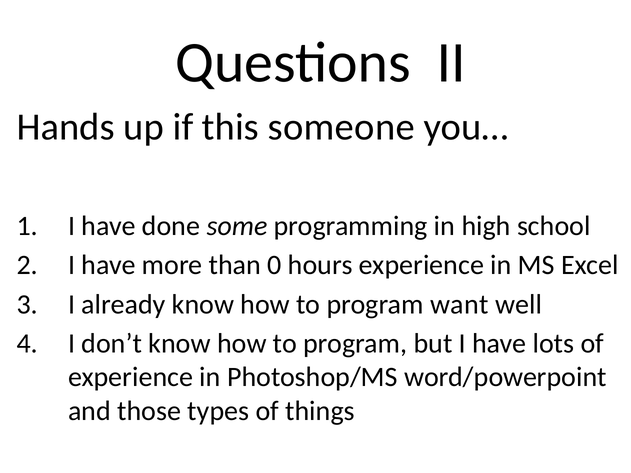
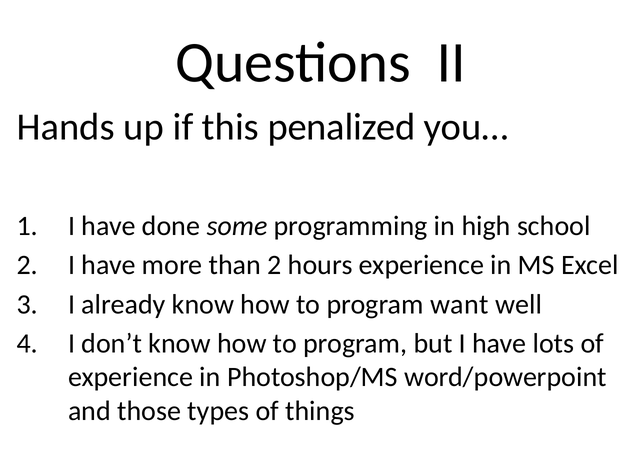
someone: someone -> penalized
than 0: 0 -> 2
